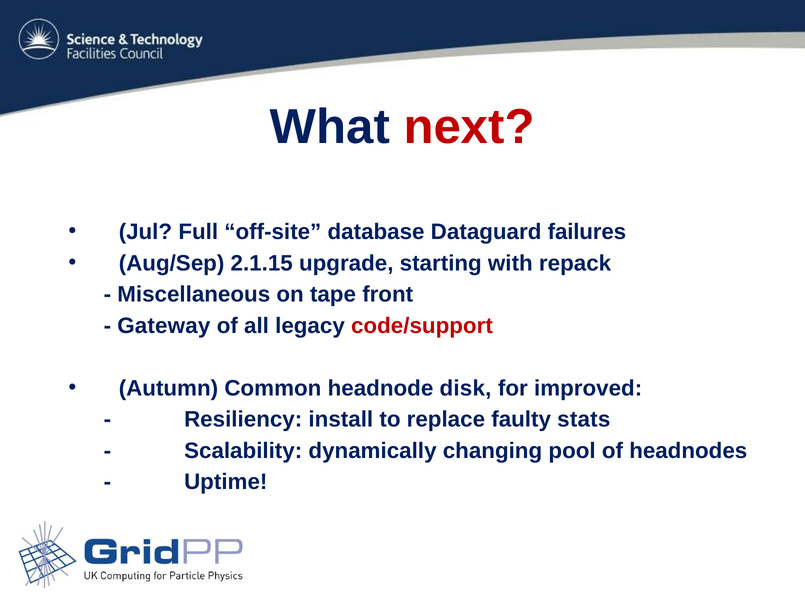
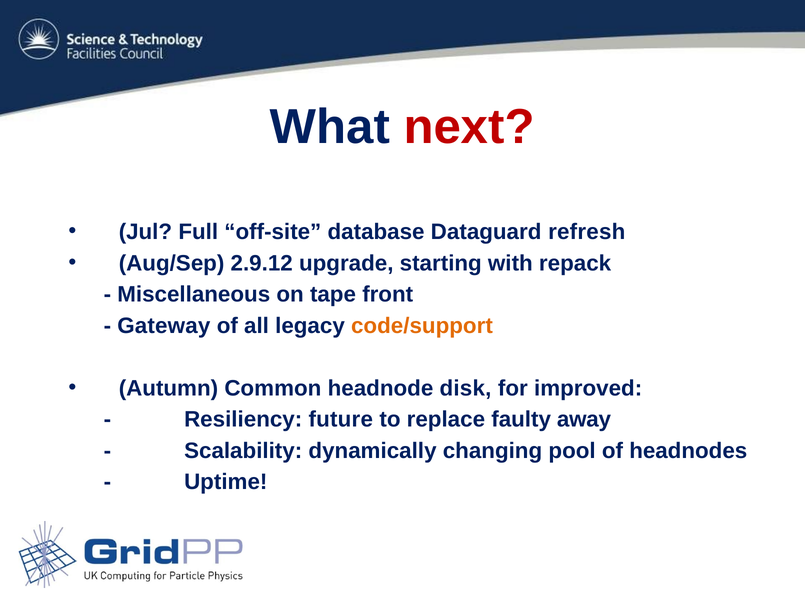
failures: failures -> refresh
2.1.15: 2.1.15 -> 2.9.12
code/support colour: red -> orange
install: install -> future
stats: stats -> away
